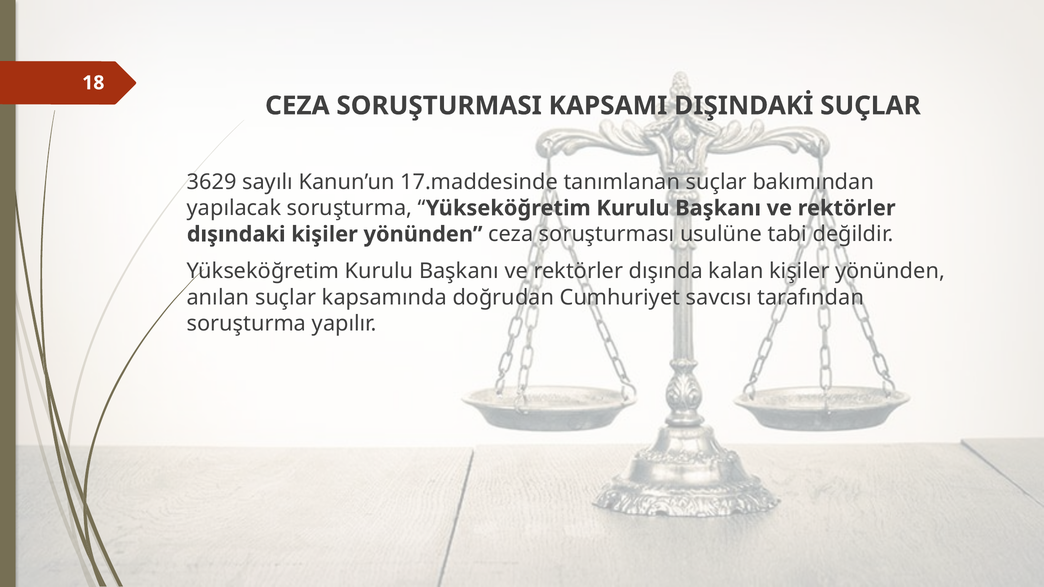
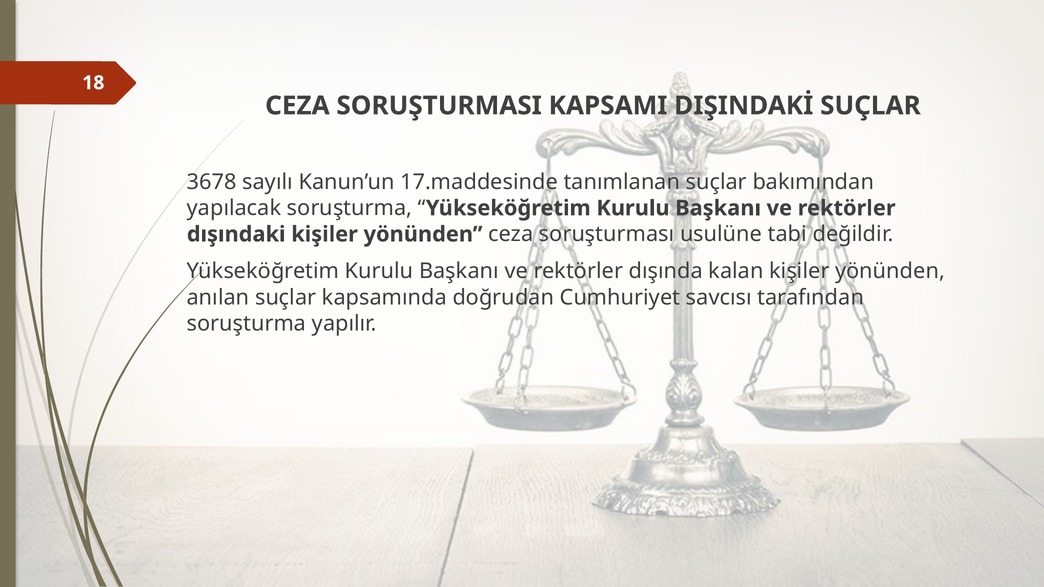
3629: 3629 -> 3678
